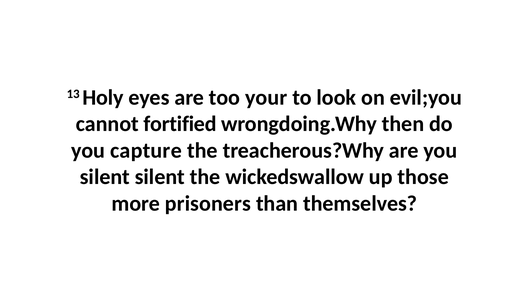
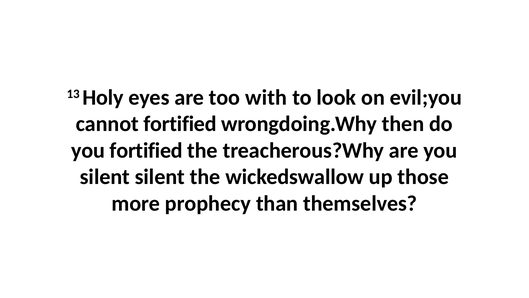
your: your -> with
you capture: capture -> fortified
prisoners: prisoners -> prophecy
